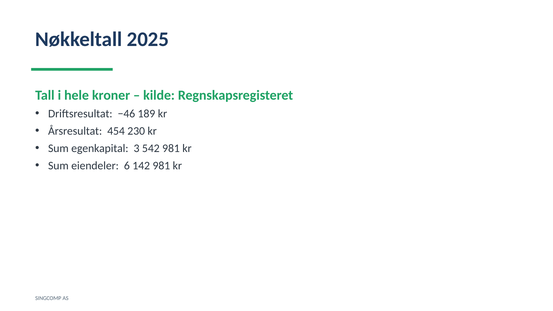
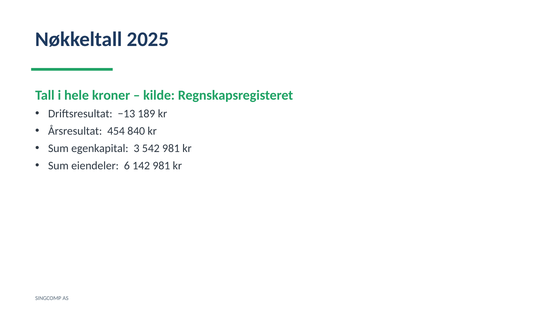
−46: −46 -> −13
230: 230 -> 840
